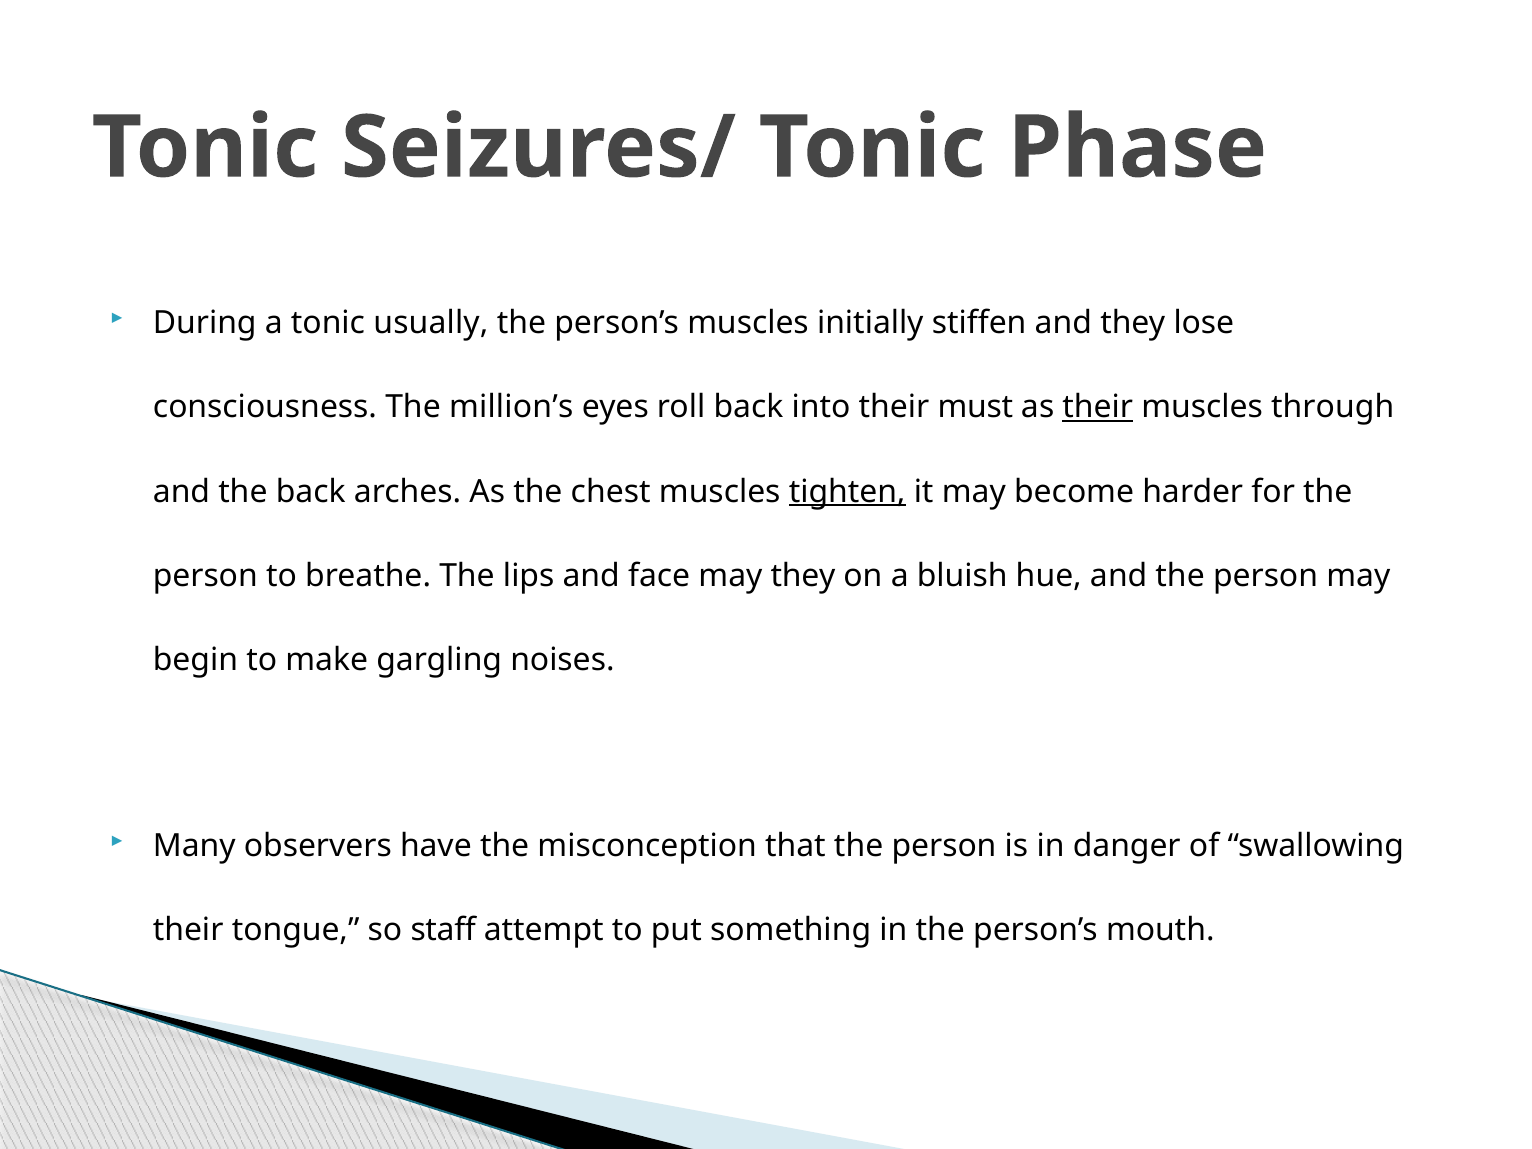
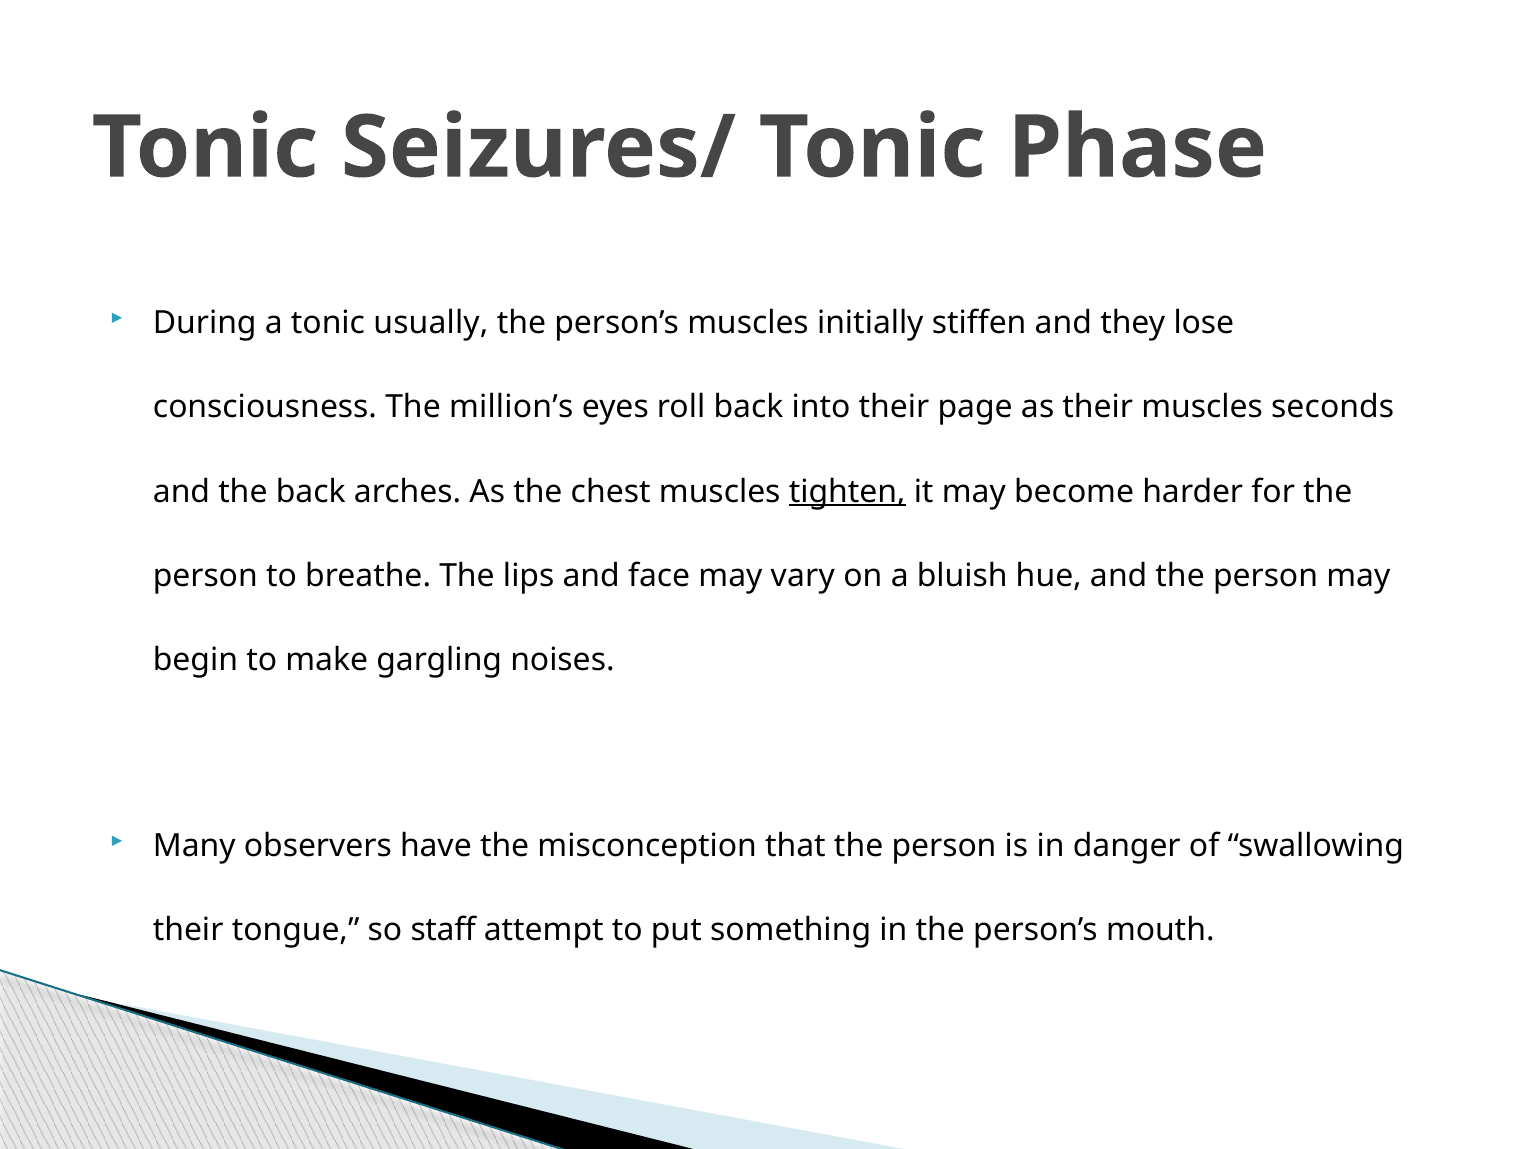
must: must -> page
their at (1098, 407) underline: present -> none
through: through -> seconds
may they: they -> vary
